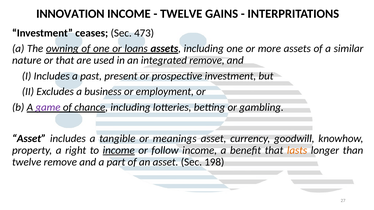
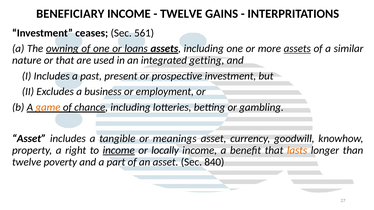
INNOVATION: INNOVATION -> BENEFICIARY
473: 473 -> 561
assets at (297, 49) underline: none -> present
integrated remove: remove -> getting
game colour: purple -> orange
follow: follow -> locally
twelve remove: remove -> poverty
198: 198 -> 840
